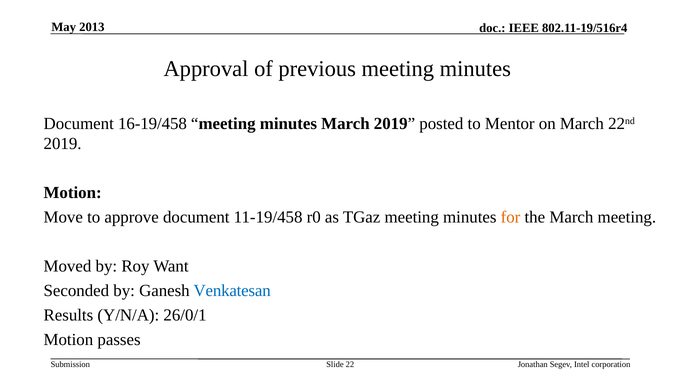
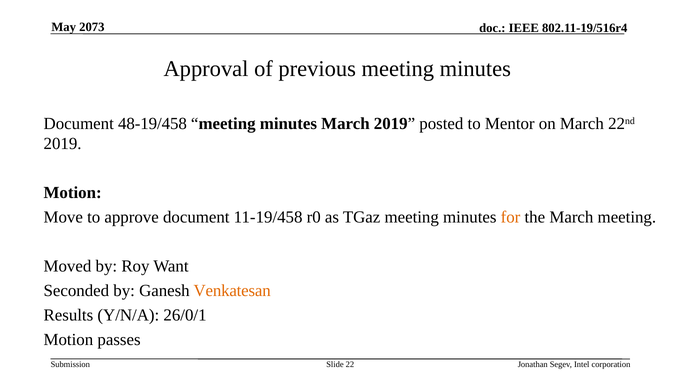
2013: 2013 -> 2073
16-19/458: 16-19/458 -> 48-19/458
Venkatesan colour: blue -> orange
